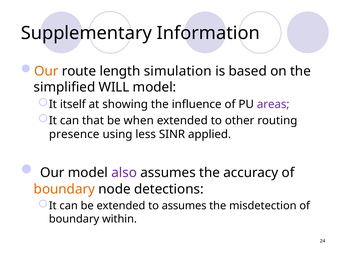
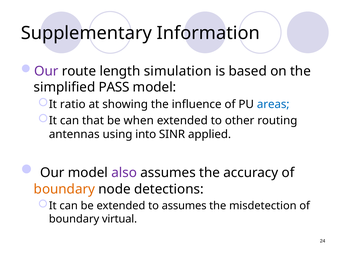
Our at (46, 71) colour: orange -> purple
WILL: WILL -> PASS
itself: itself -> ratio
areas colour: purple -> blue
presence: presence -> antennas
less: less -> into
within: within -> virtual
